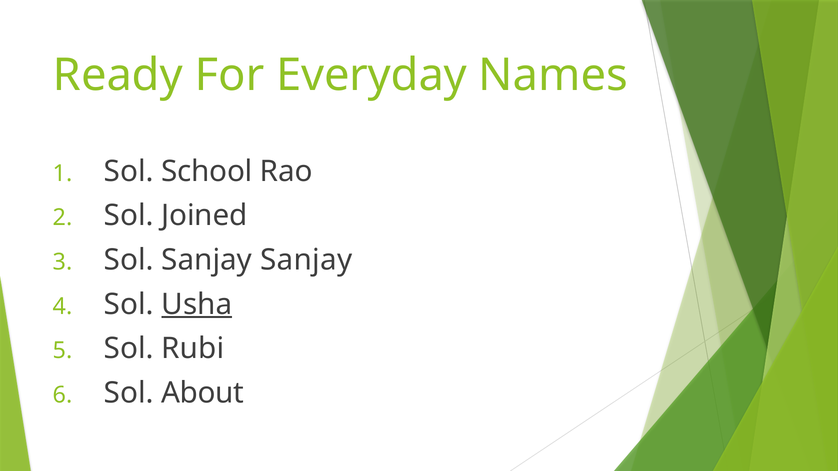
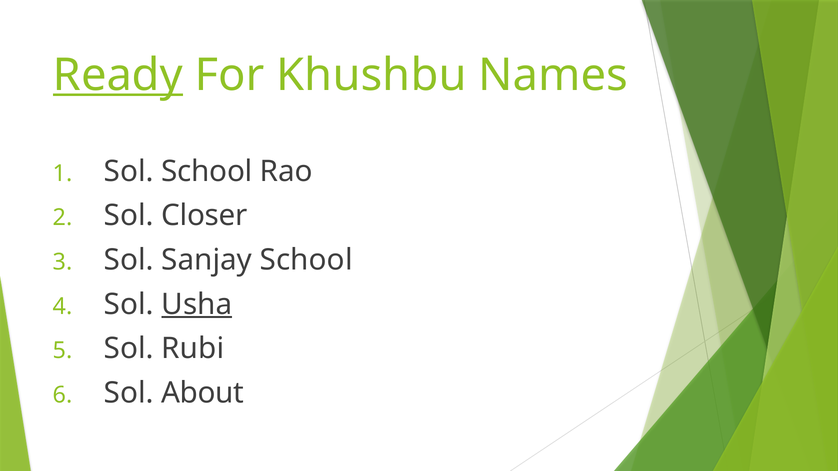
Ready underline: none -> present
Everyday: Everyday -> Khushbu
Joined: Joined -> Closer
Sanjay Sanjay: Sanjay -> School
